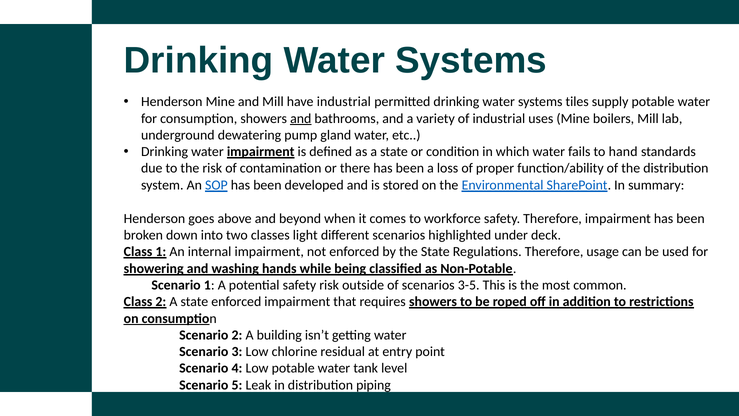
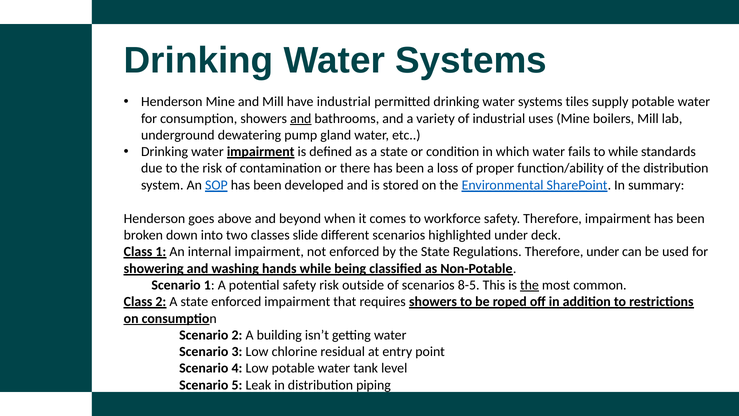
to hand: hand -> while
light: light -> slide
Therefore usage: usage -> under
3-5: 3-5 -> 8-5
the at (529, 285) underline: none -> present
